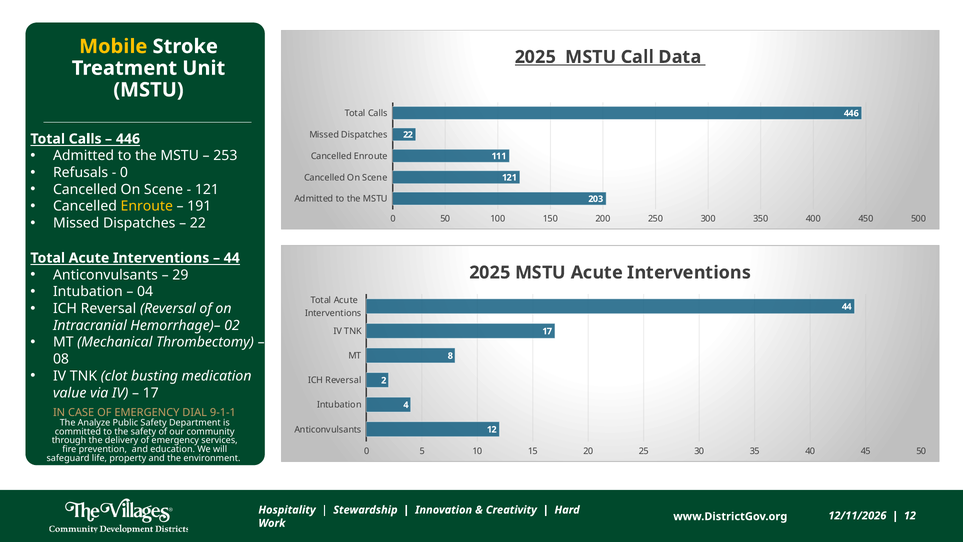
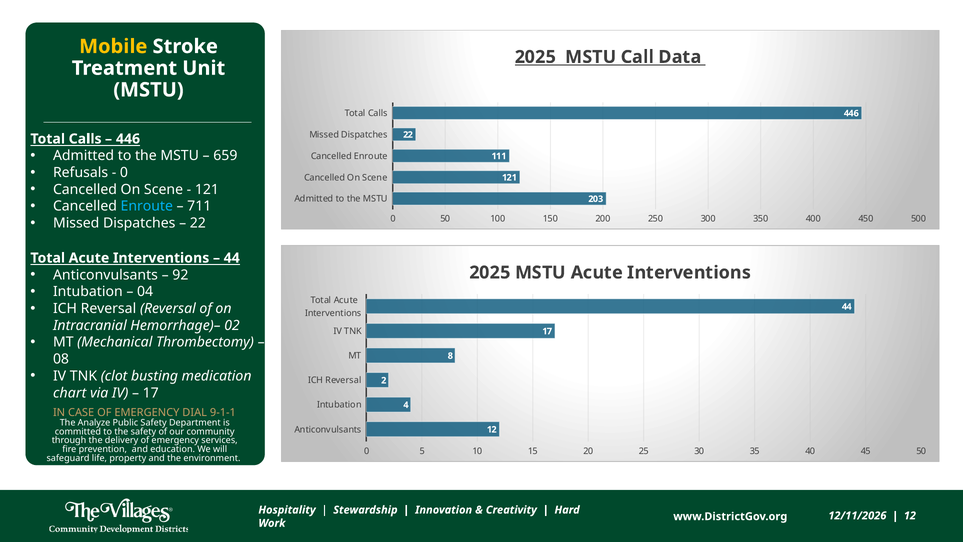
253: 253 -> 659
Enroute at (147, 206) colour: yellow -> light blue
191: 191 -> 711
29: 29 -> 92
value: value -> chart
